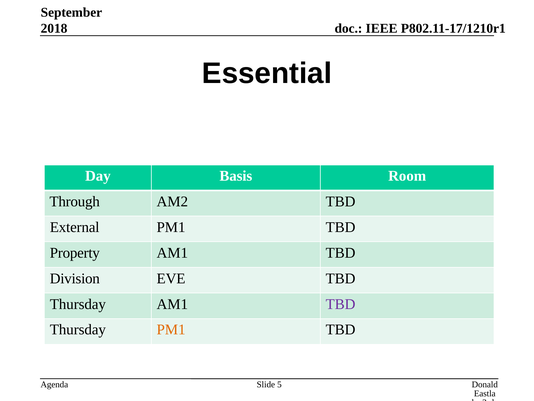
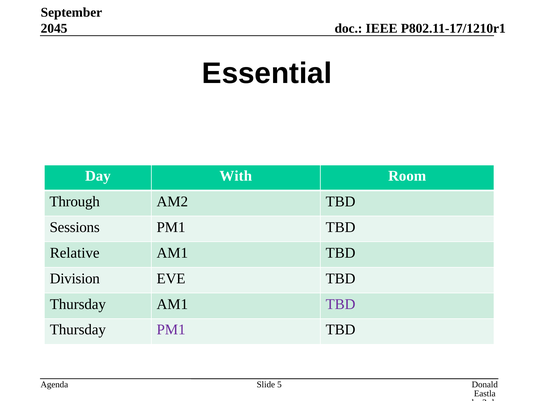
2018: 2018 -> 2045
Basis: Basis -> With
External: External -> Sessions
Property: Property -> Relative
PM1 at (171, 329) colour: orange -> purple
